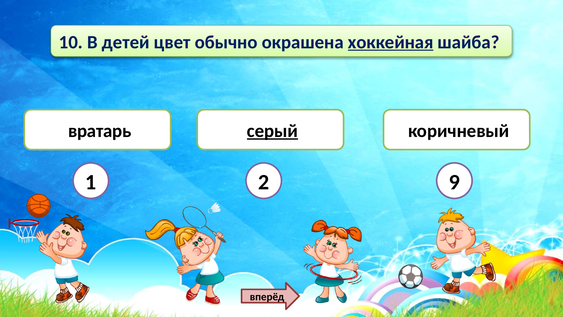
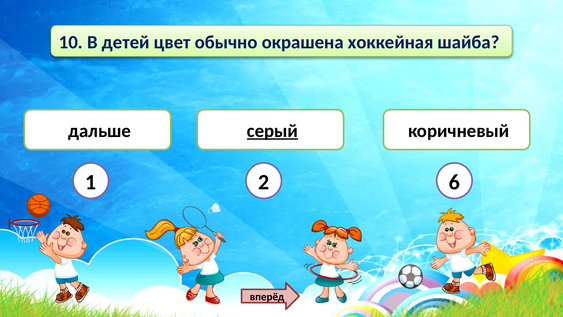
хоккейная underline: present -> none
вратарь: вратарь -> дальше
9: 9 -> 6
